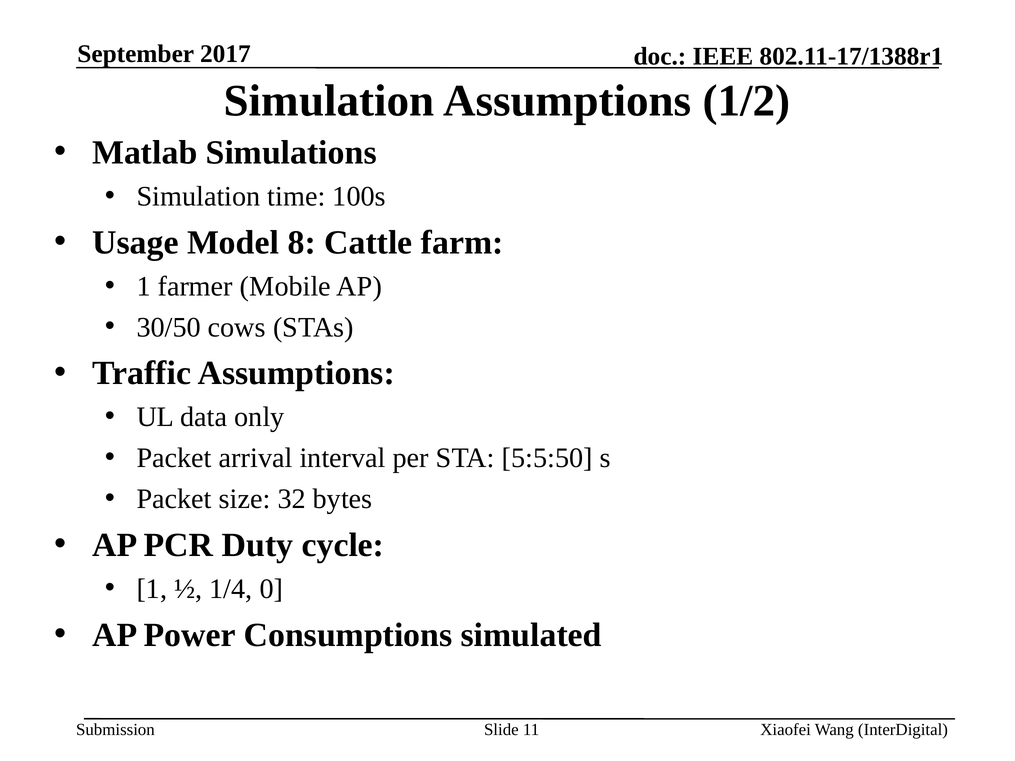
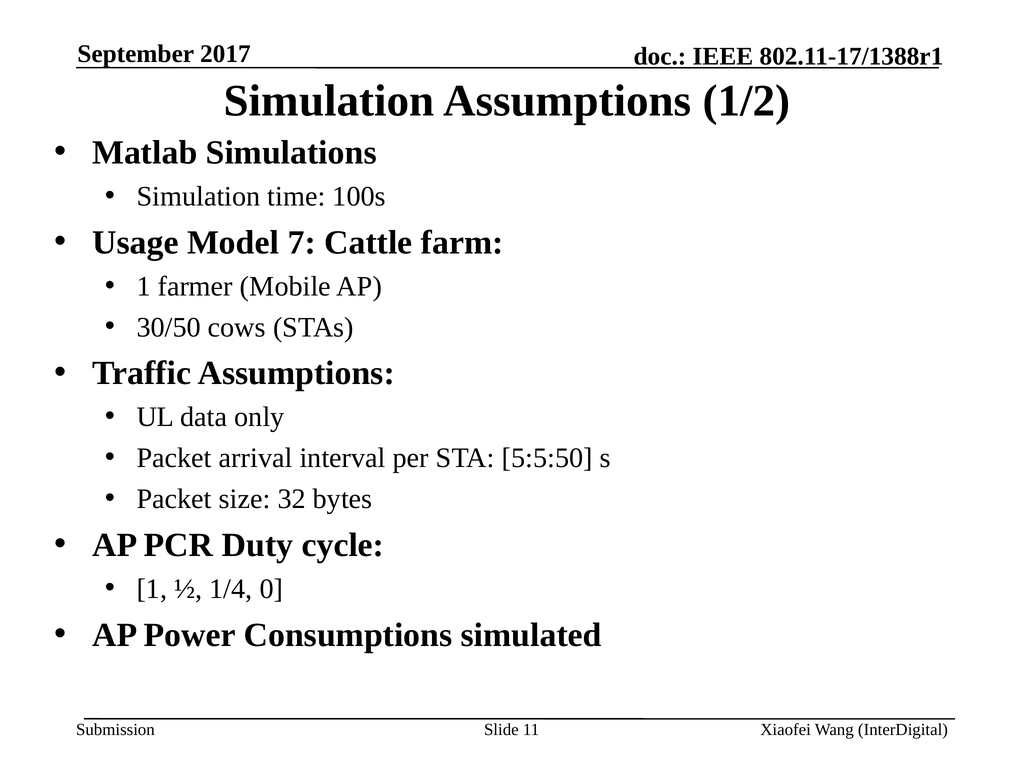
8: 8 -> 7
